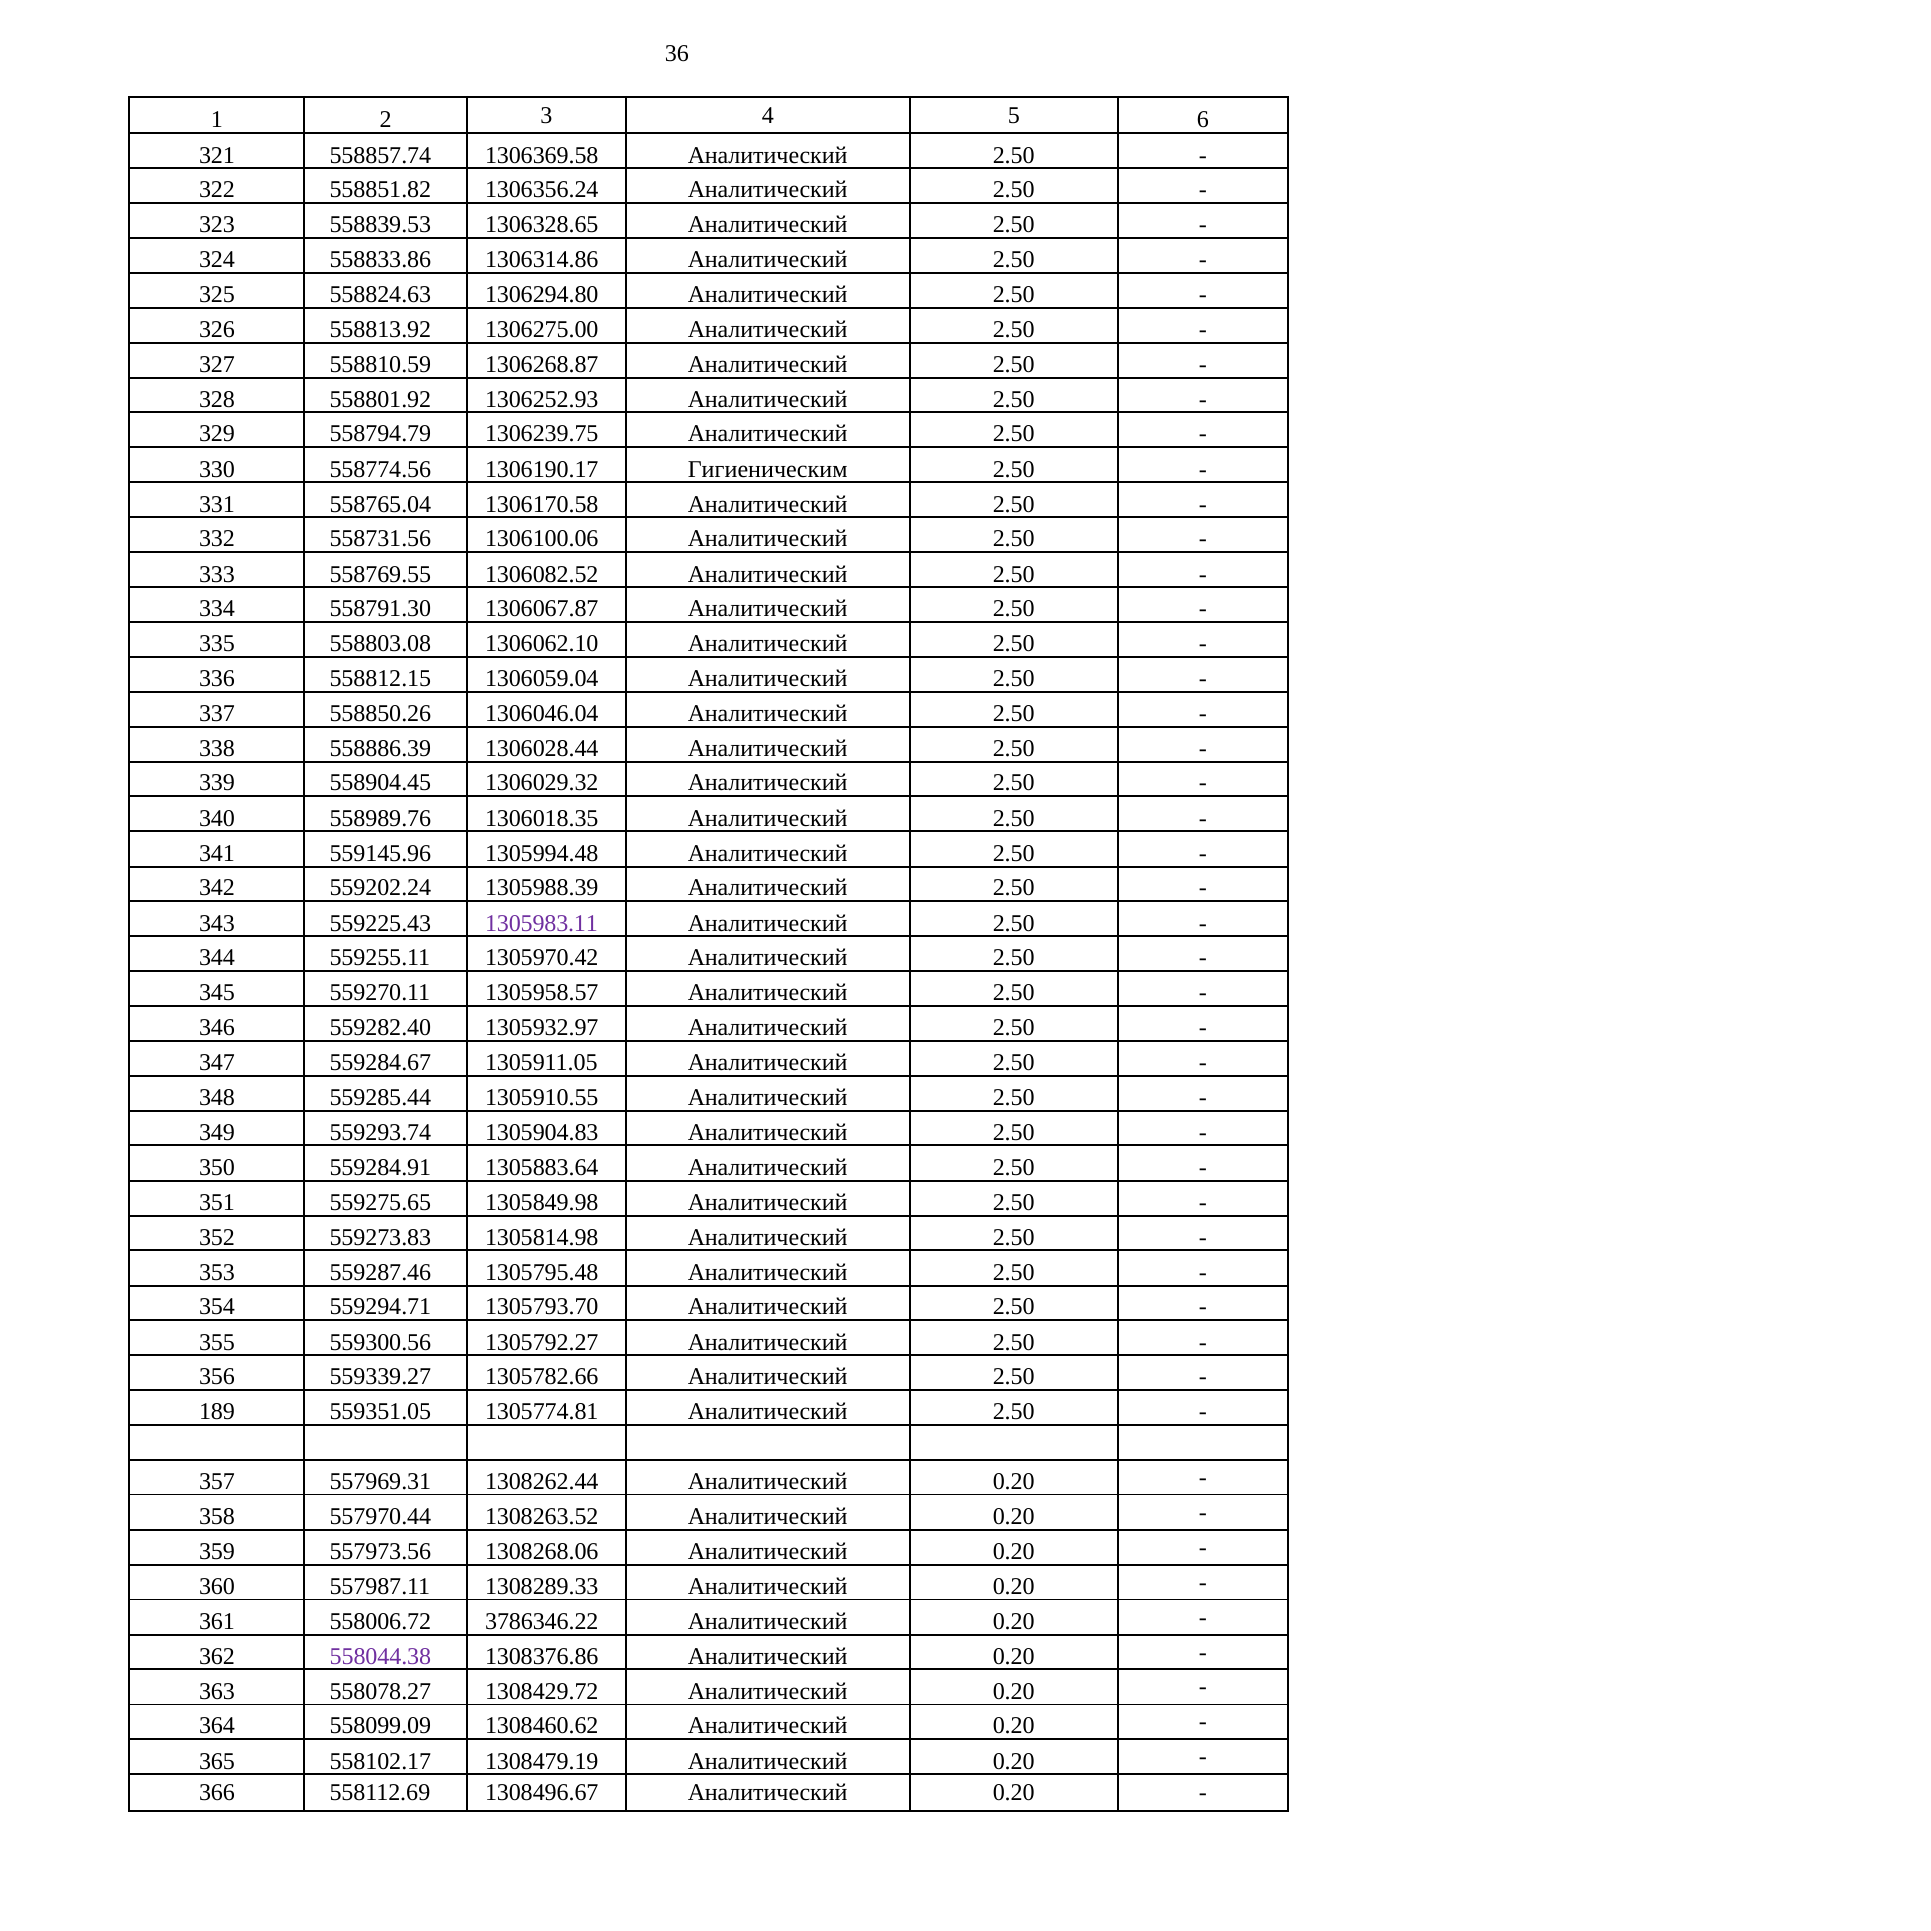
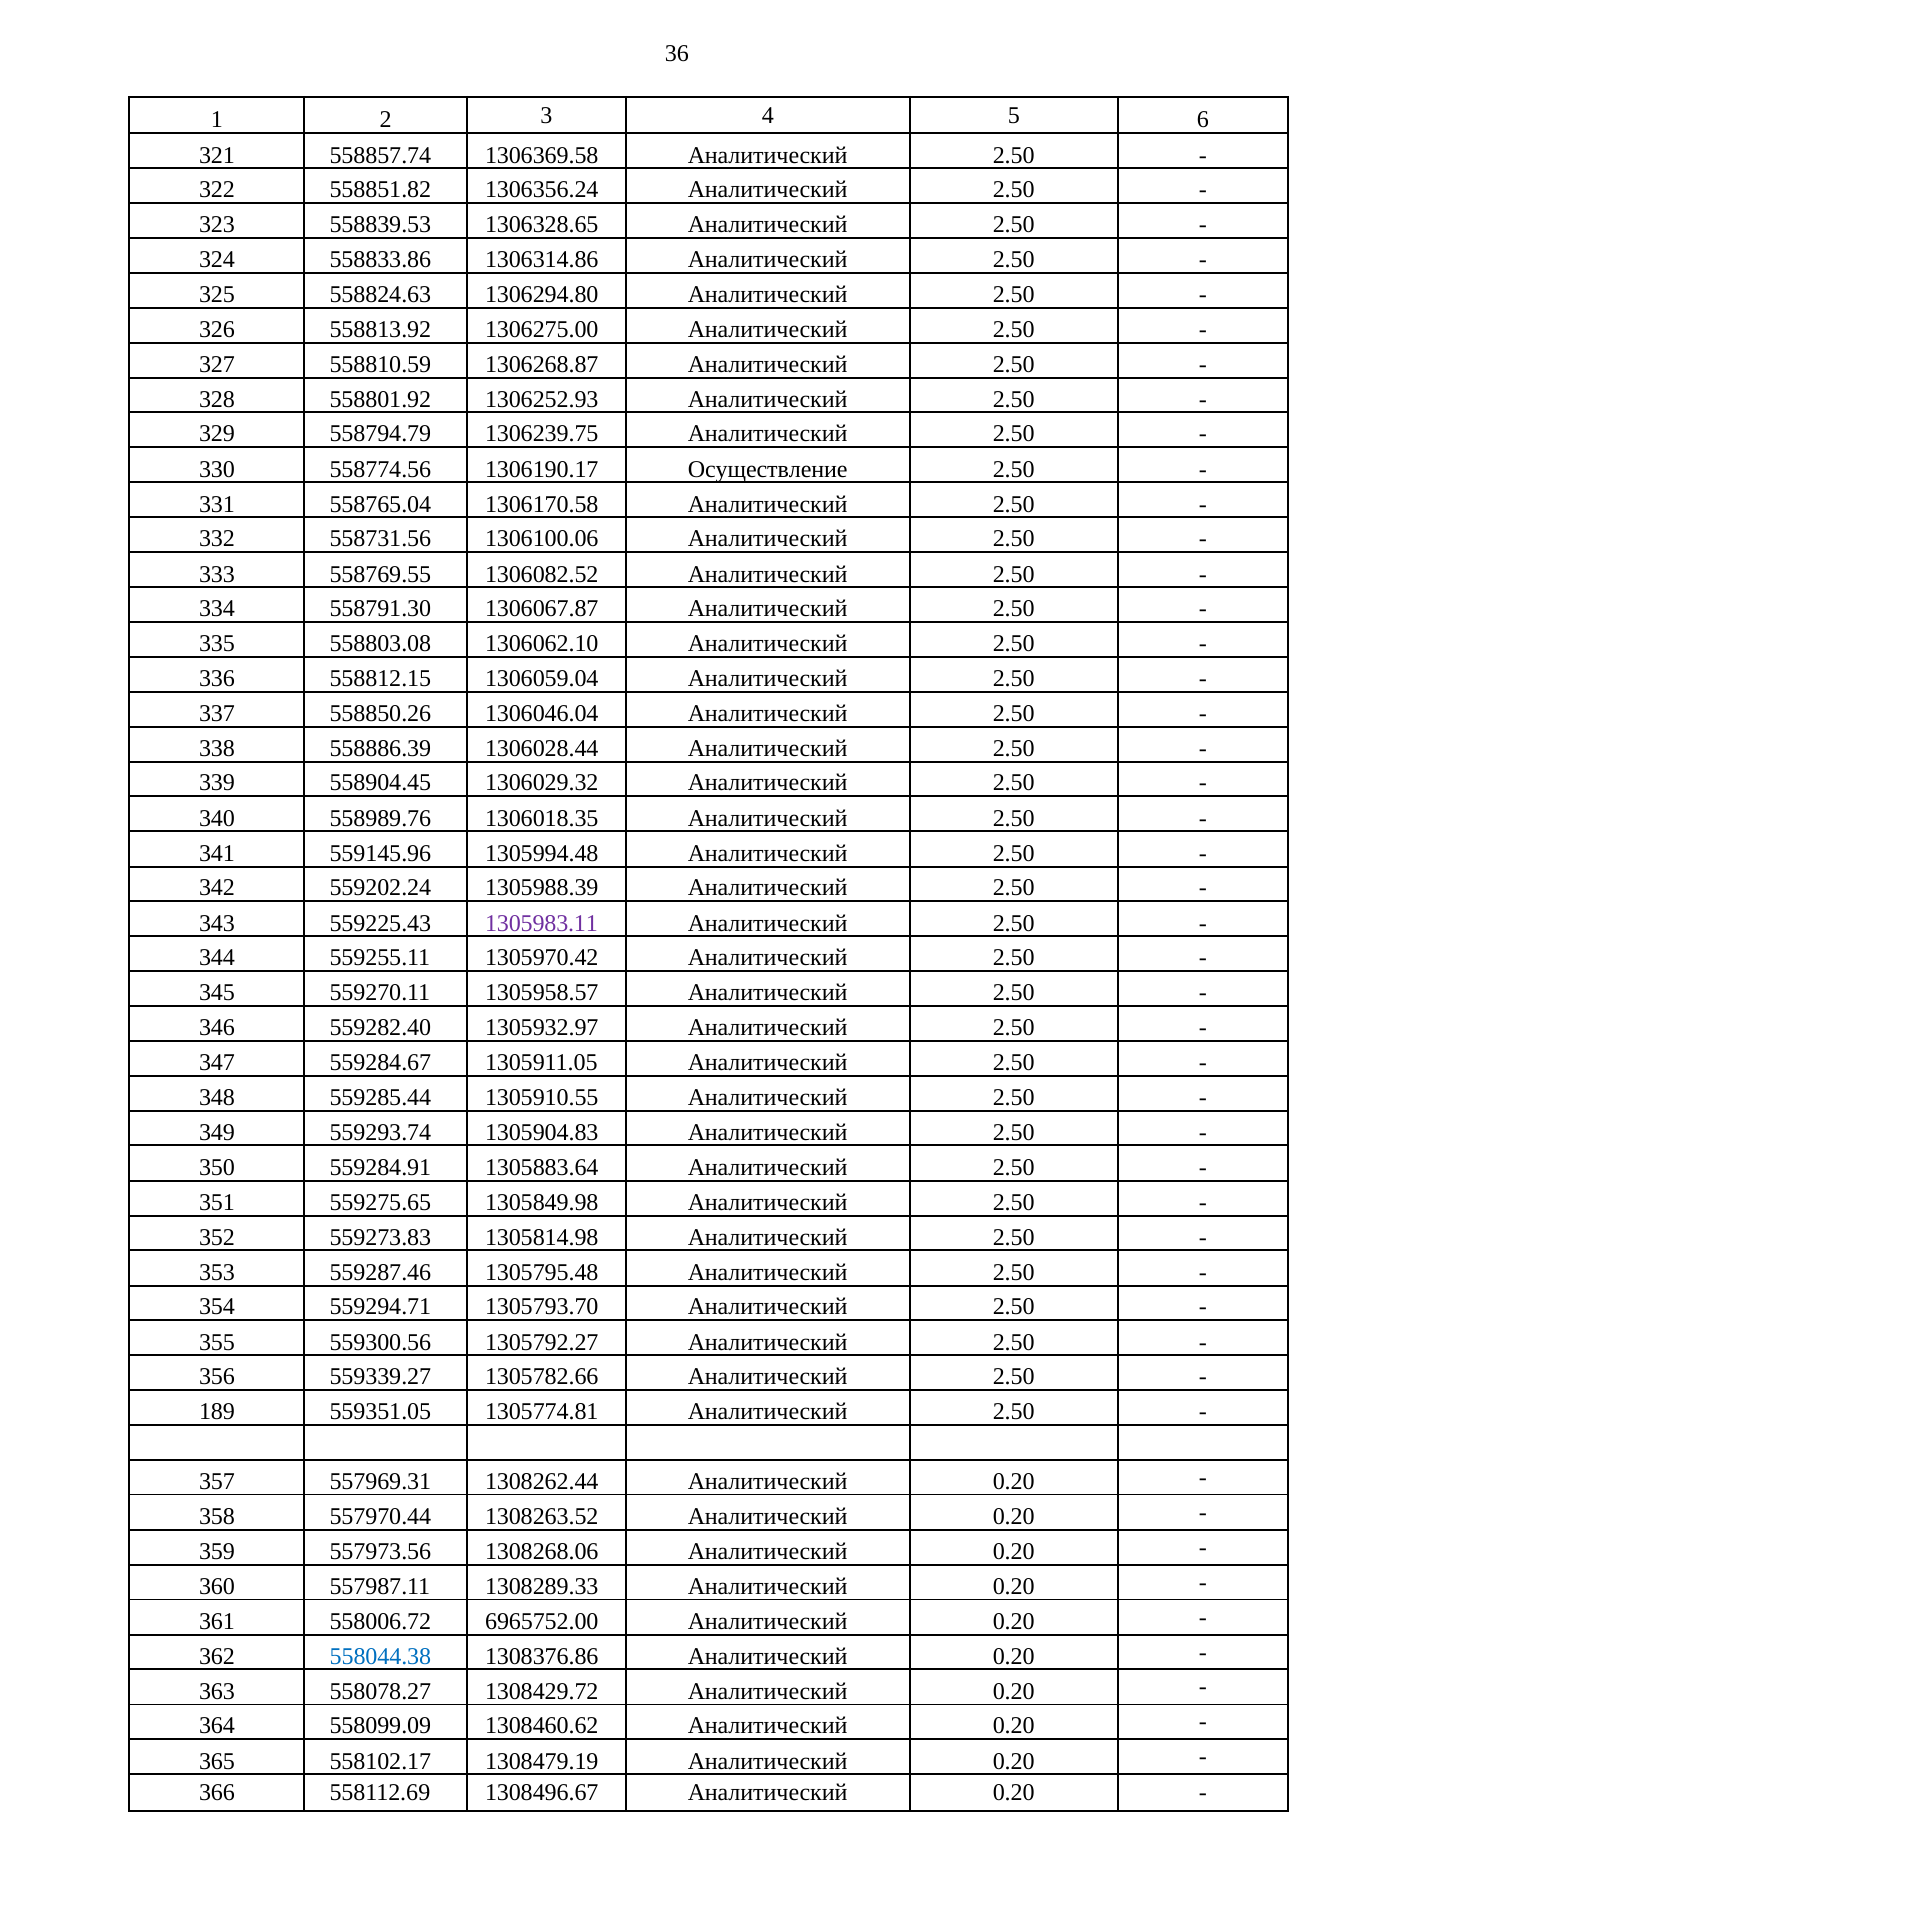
Гигиеническим: Гигиеническим -> Осуществление
3786346.22: 3786346.22 -> 6965752.00
558044.38 colour: purple -> blue
